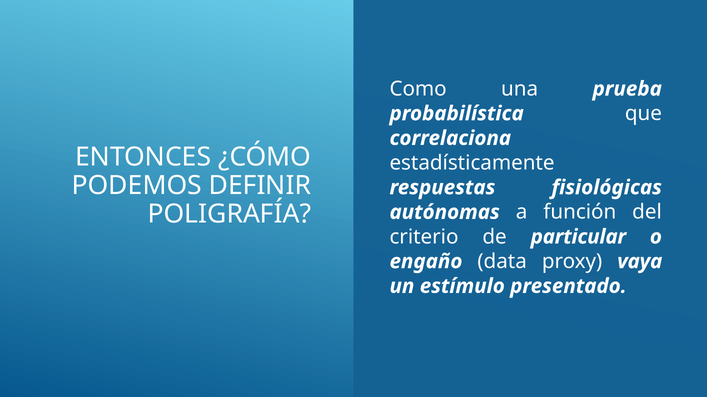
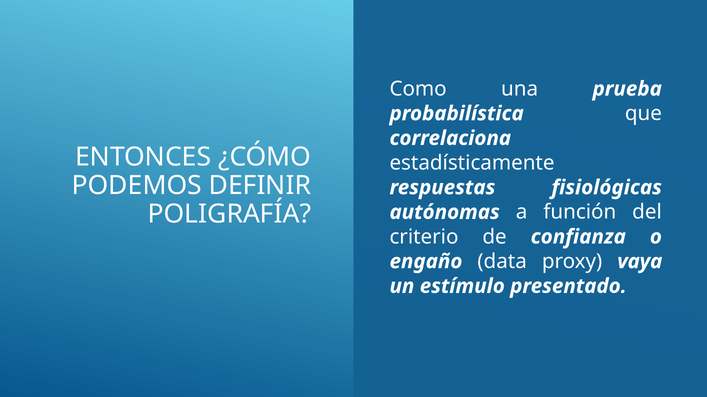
particular: particular -> confianza
